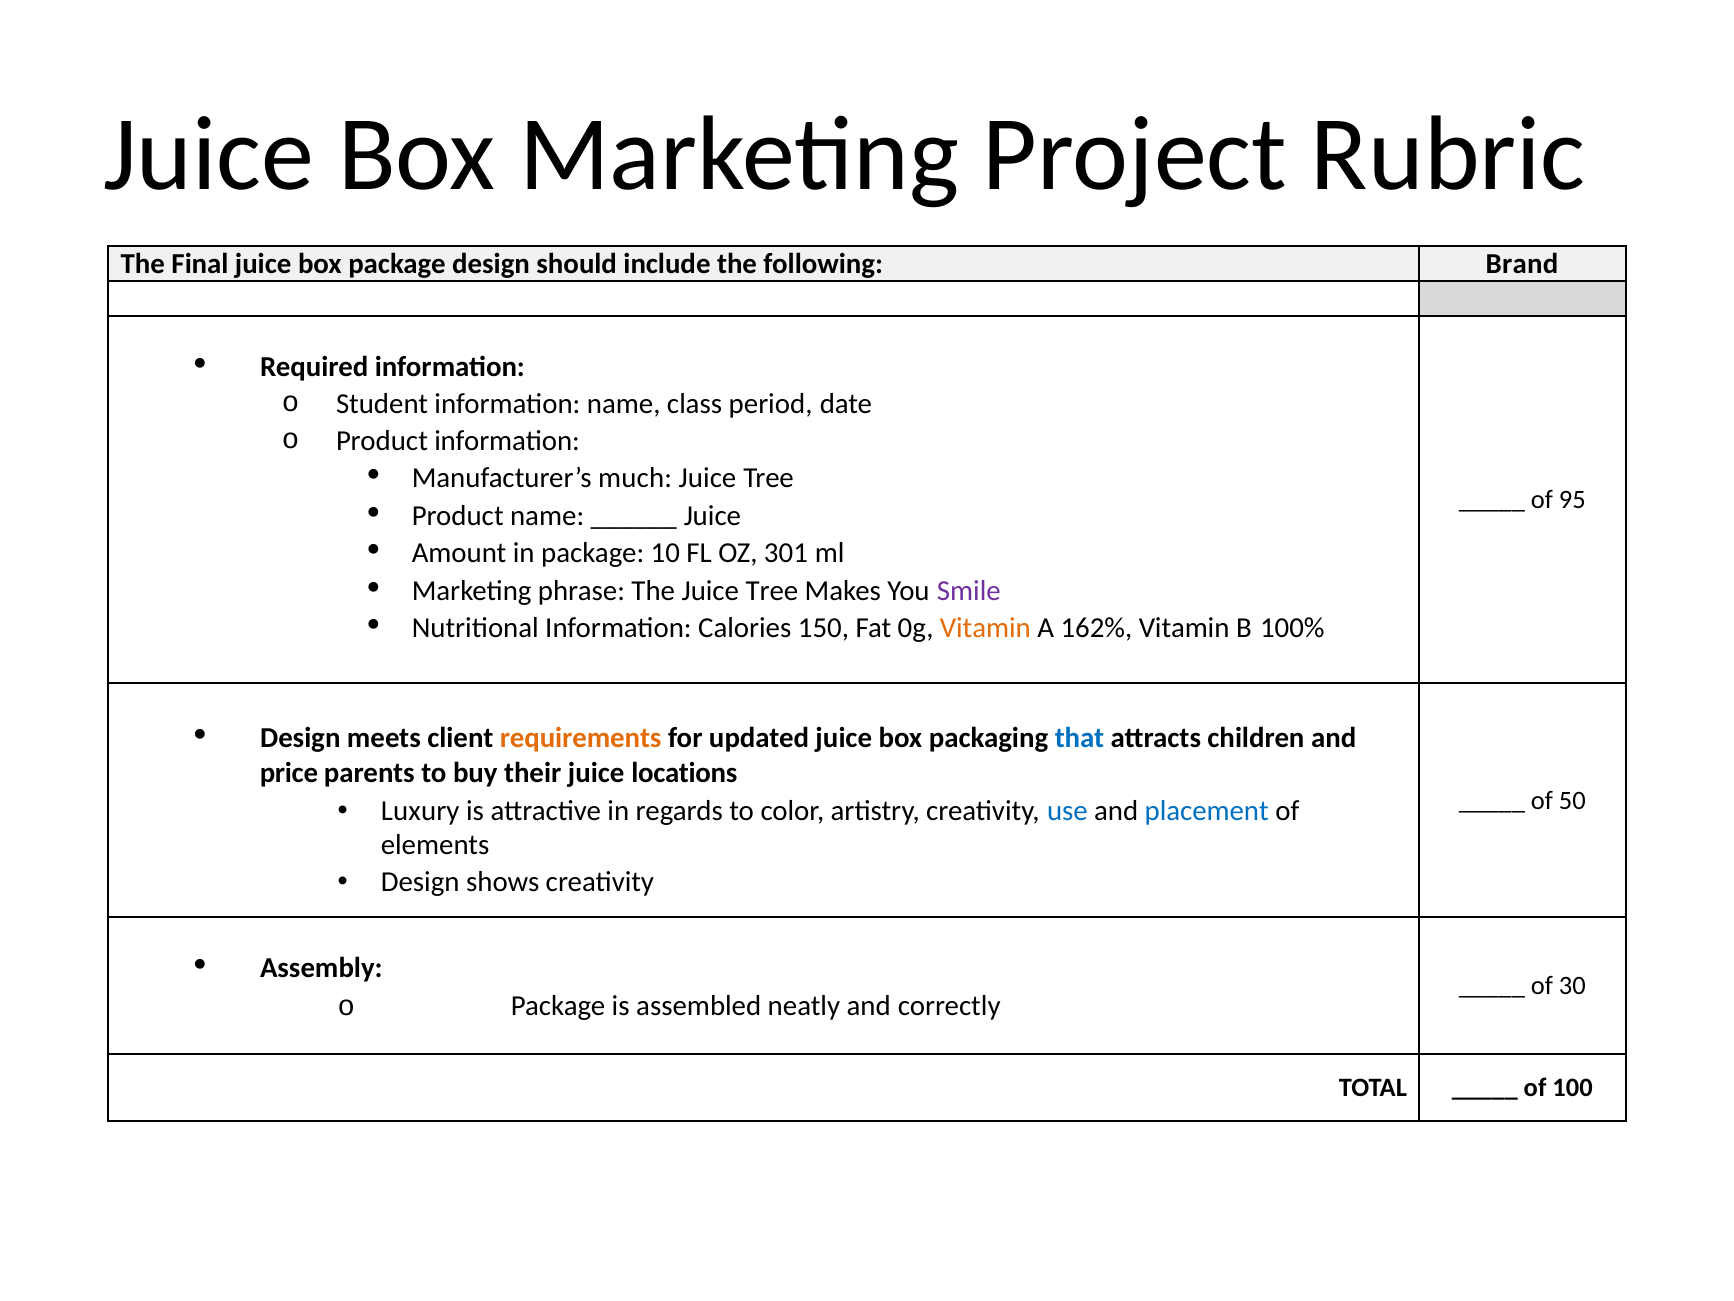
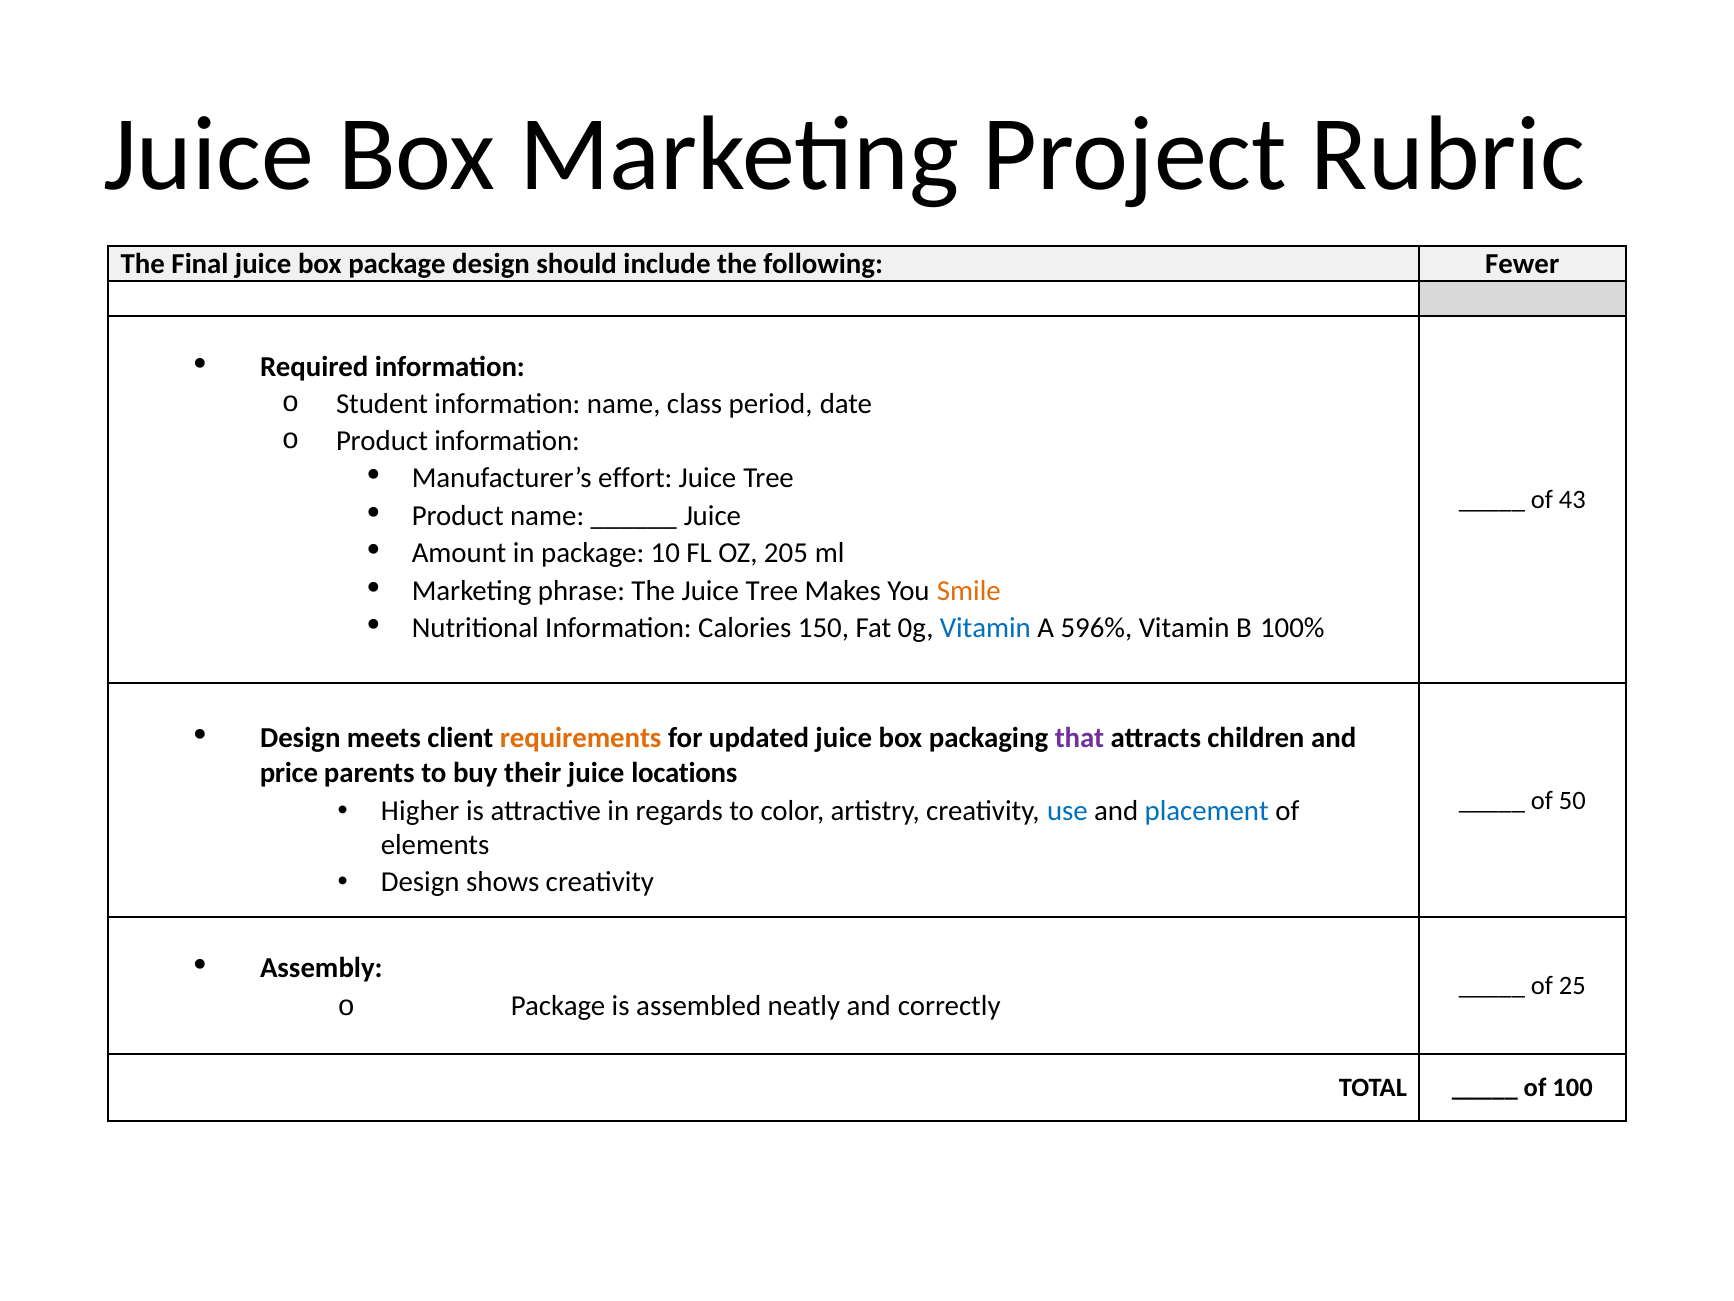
Brand: Brand -> Fewer
much: much -> effort
95: 95 -> 43
301: 301 -> 205
Smile colour: purple -> orange
Vitamin at (985, 628) colour: orange -> blue
162%: 162% -> 596%
that colour: blue -> purple
Luxury: Luxury -> Higher
30: 30 -> 25
